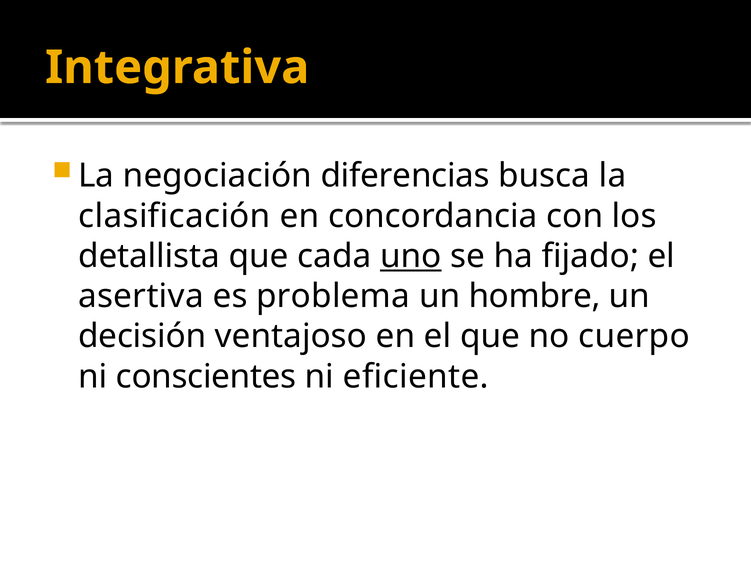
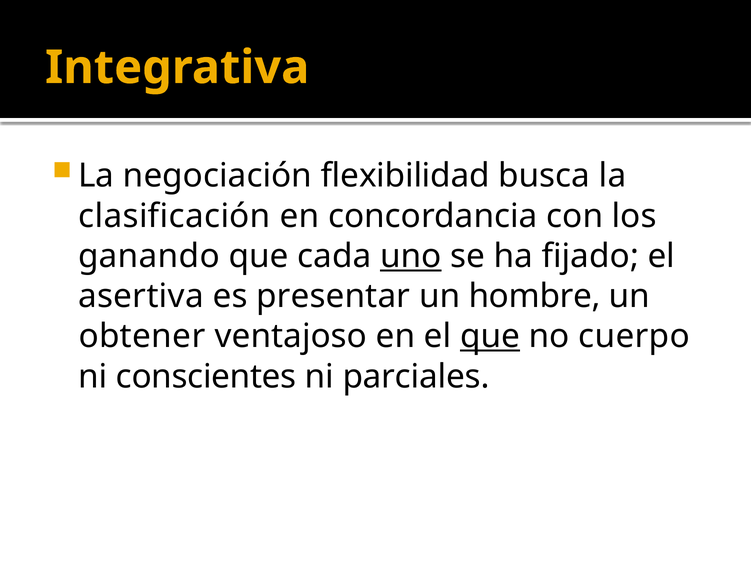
diferencias: diferencias -> flexibilidad
detallista: detallista -> ganando
problema: problema -> presentar
decisión: decisión -> obtener
que at (490, 336) underline: none -> present
eficiente: eficiente -> parciales
